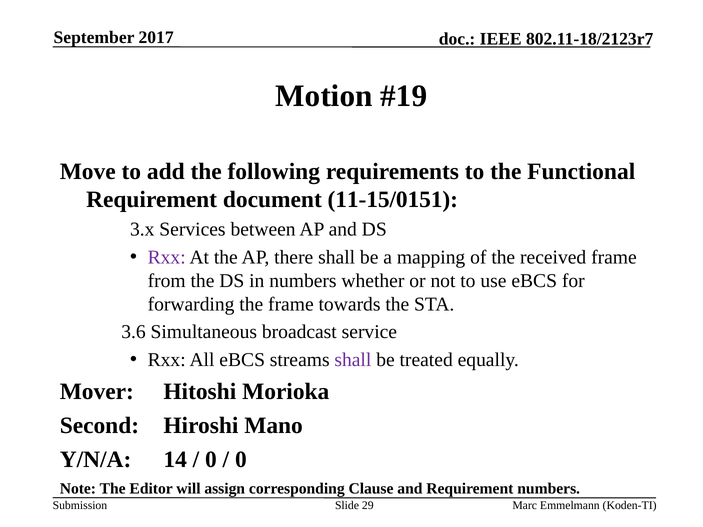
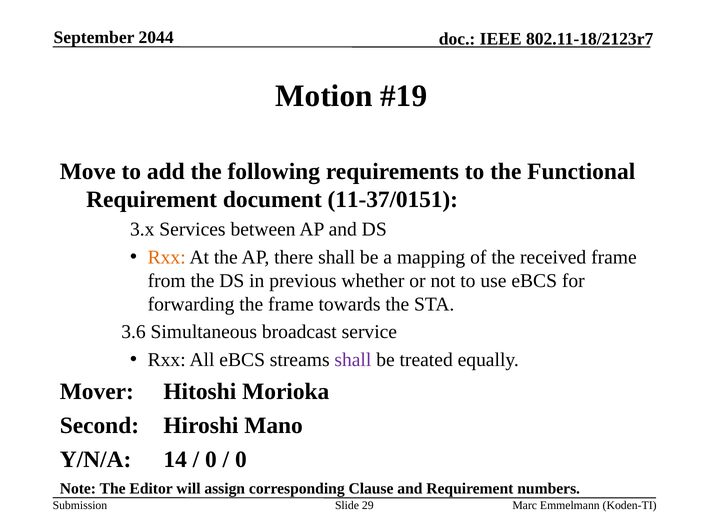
2017: 2017 -> 2044
11-15/0151: 11-15/0151 -> 11-37/0151
Rxx at (167, 257) colour: purple -> orange
in numbers: numbers -> previous
